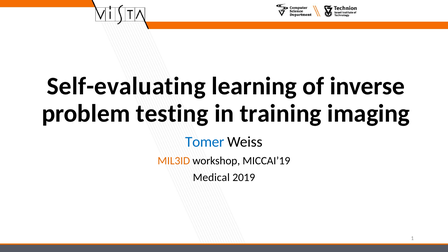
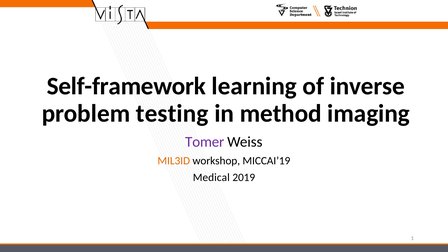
Self-evaluating: Self-evaluating -> Self-framework
training: training -> method
Tomer colour: blue -> purple
